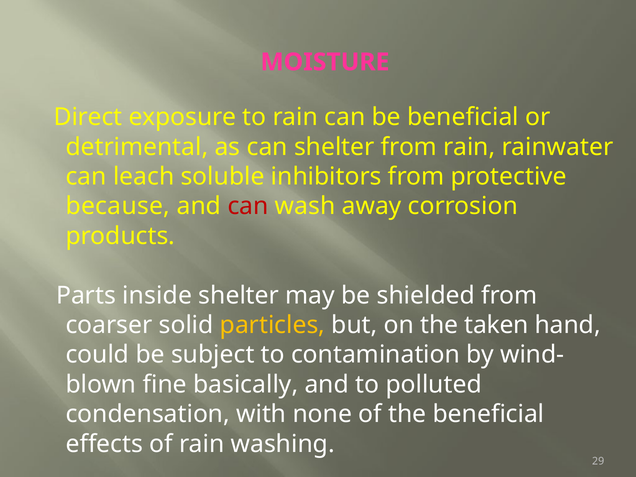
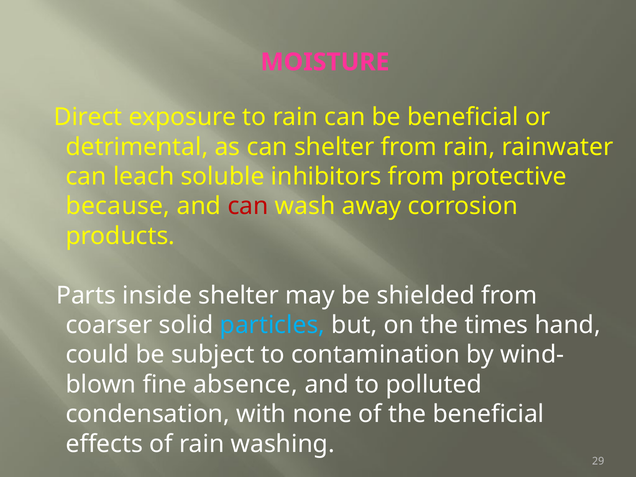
particles colour: yellow -> light blue
taken: taken -> times
basically: basically -> absence
